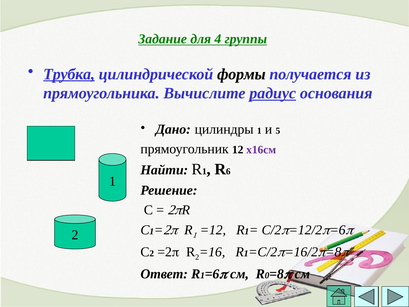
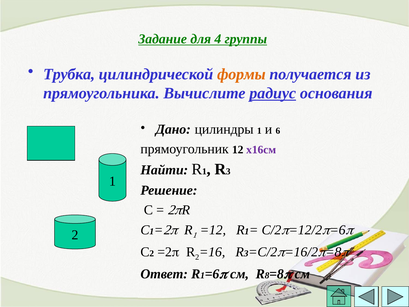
Трубка underline: present -> none
формы colour: black -> orange
5: 5 -> 6
6 at (228, 171): 6 -> 3
1 at (246, 253): 1 -> 3
0: 0 -> 8
